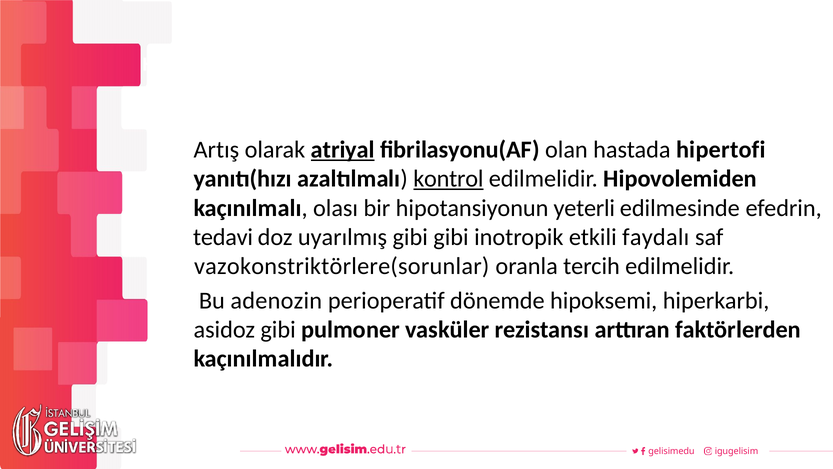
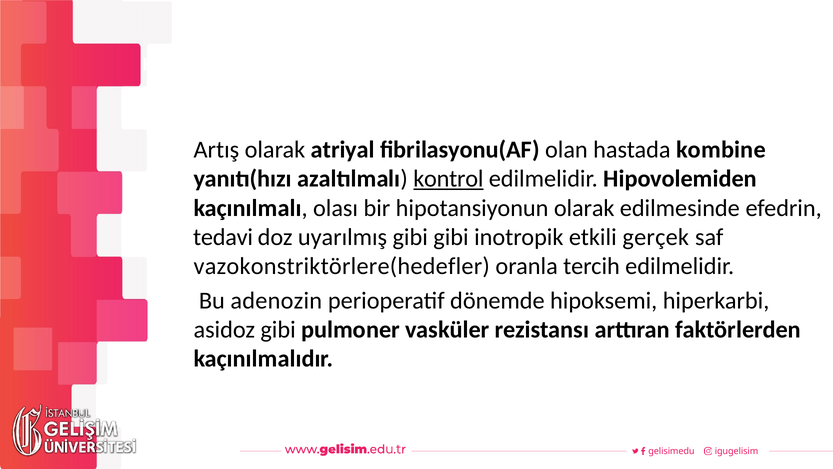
atriyal underline: present -> none
hipertofi: hipertofi -> kombine
hipotansiyonun yeterli: yeterli -> olarak
faydalı: faydalı -> gerçek
vazokonstriktörlere(sorunlar: vazokonstriktörlere(sorunlar -> vazokonstriktörlere(hedefler
